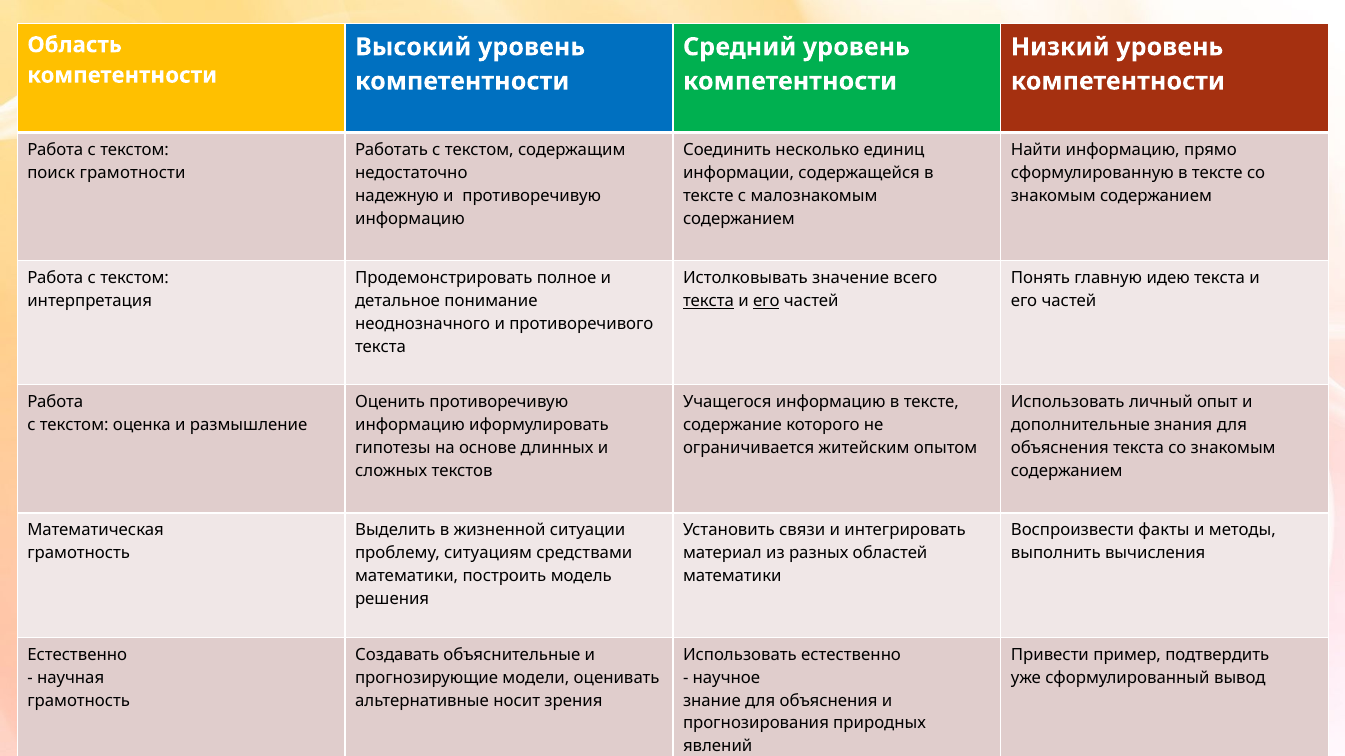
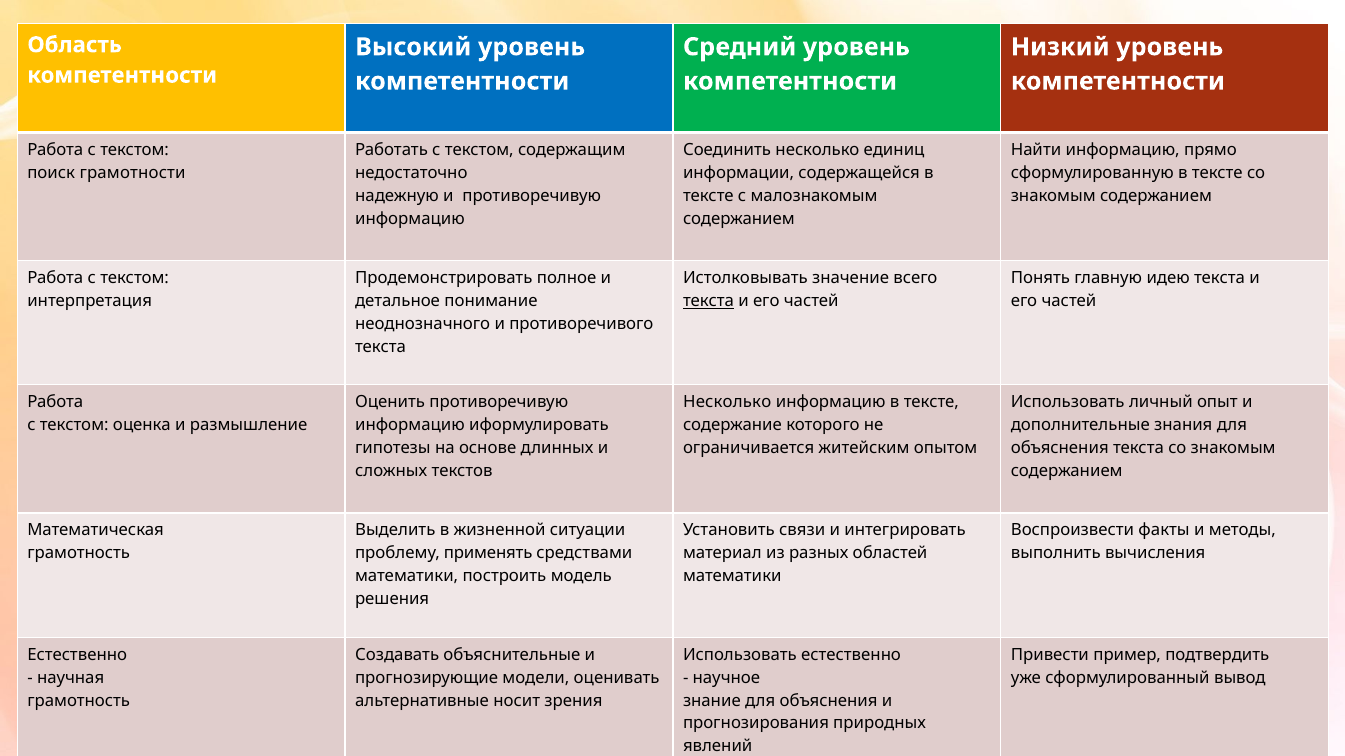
его at (766, 301) underline: present -> none
Учащегося at (727, 403): Учащегося -> Несколько
ситуациям: ситуациям -> применять
